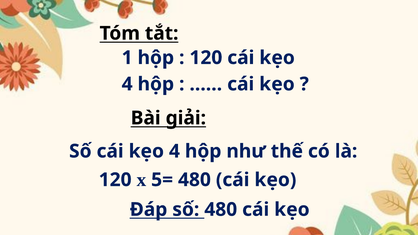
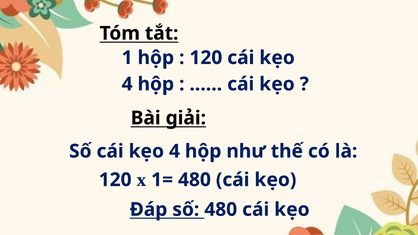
5=: 5= -> 1=
